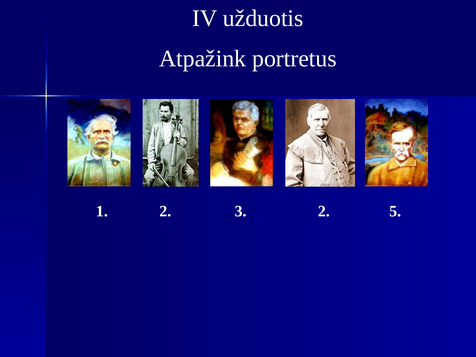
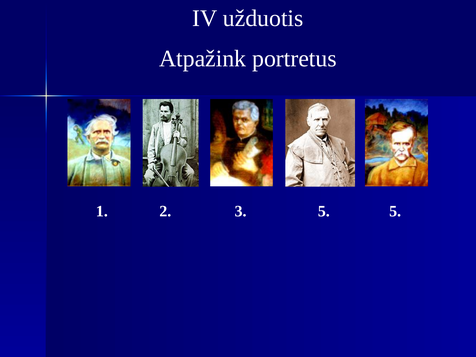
3 2: 2 -> 5
